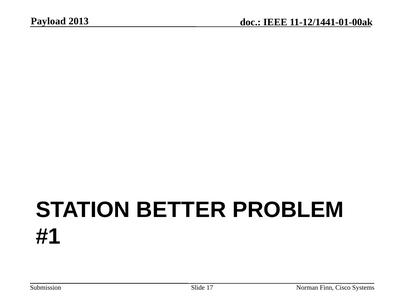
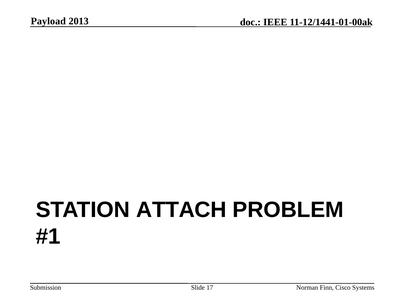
BETTER: BETTER -> ATTACH
